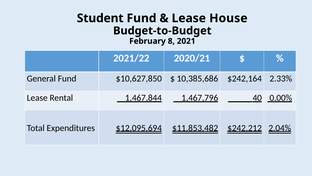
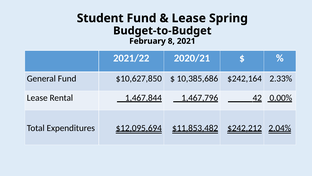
House: House -> Spring
40: 40 -> 42
